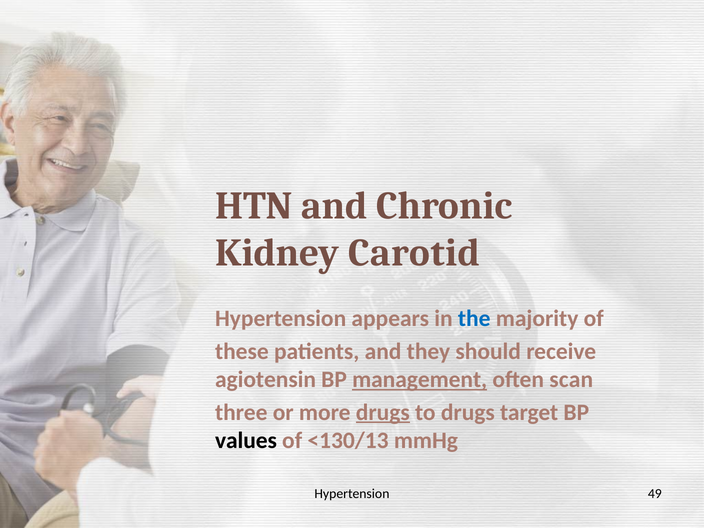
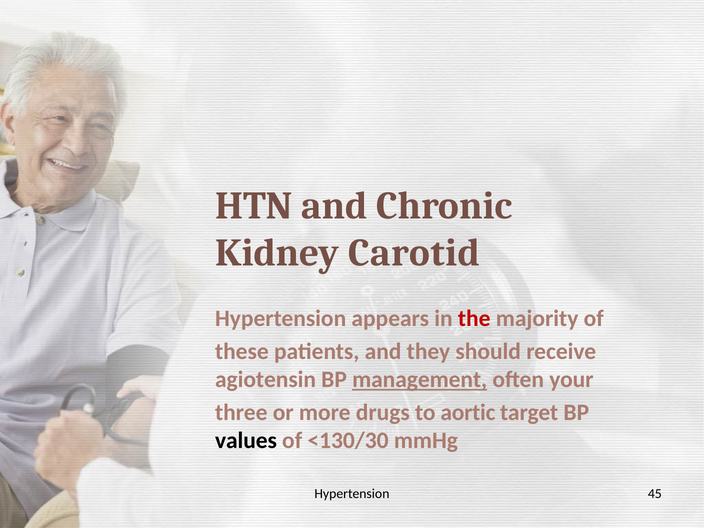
the colour: blue -> red
scan: scan -> your
drugs at (383, 412) underline: present -> none
to drugs: drugs -> aortic
<130/13: <130/13 -> <130/30
49: 49 -> 45
